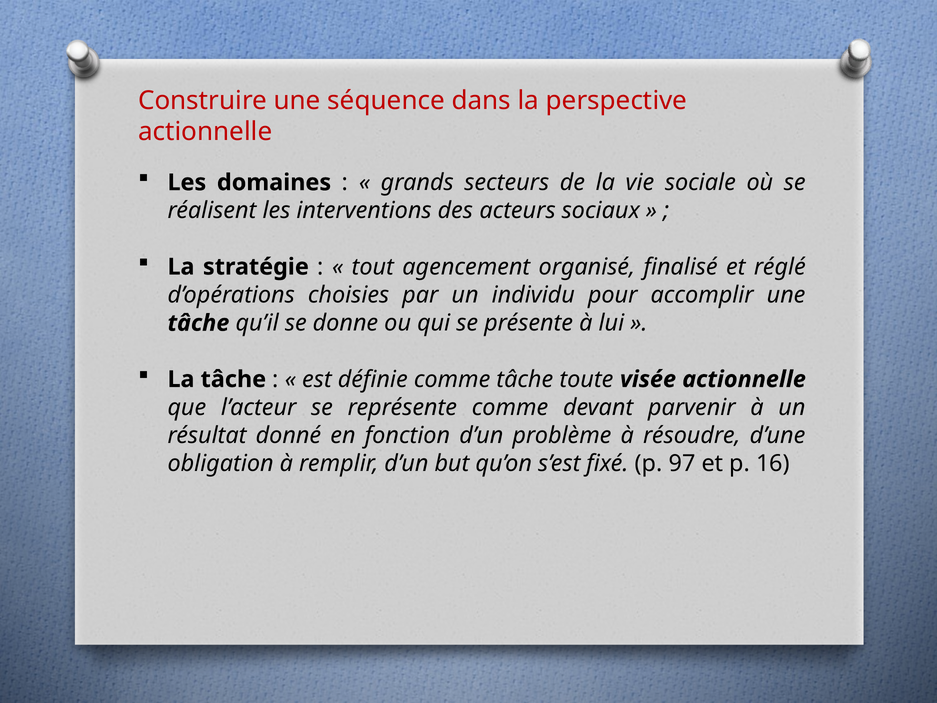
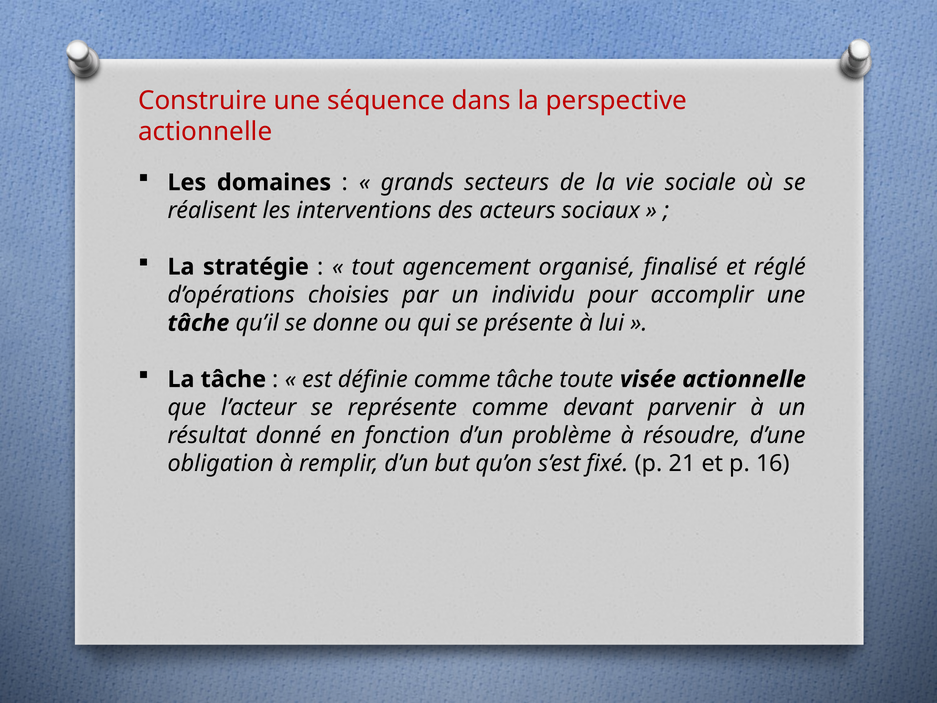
97: 97 -> 21
